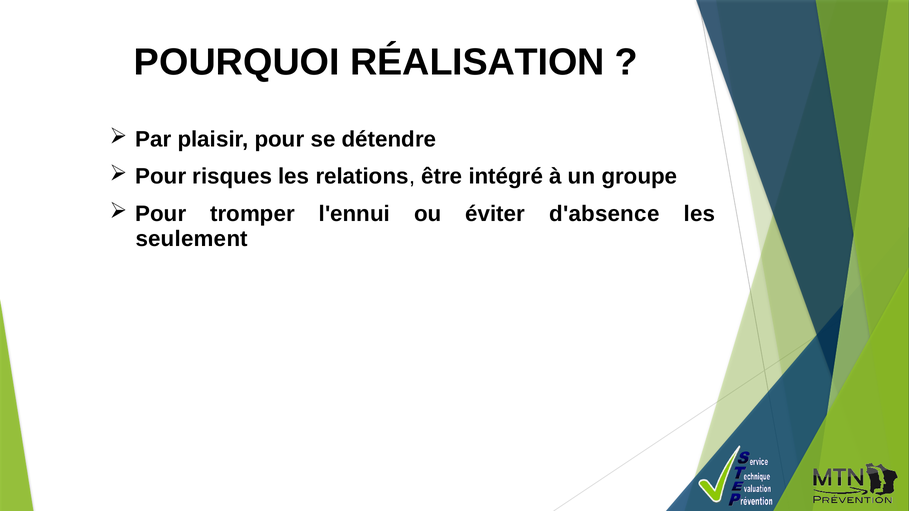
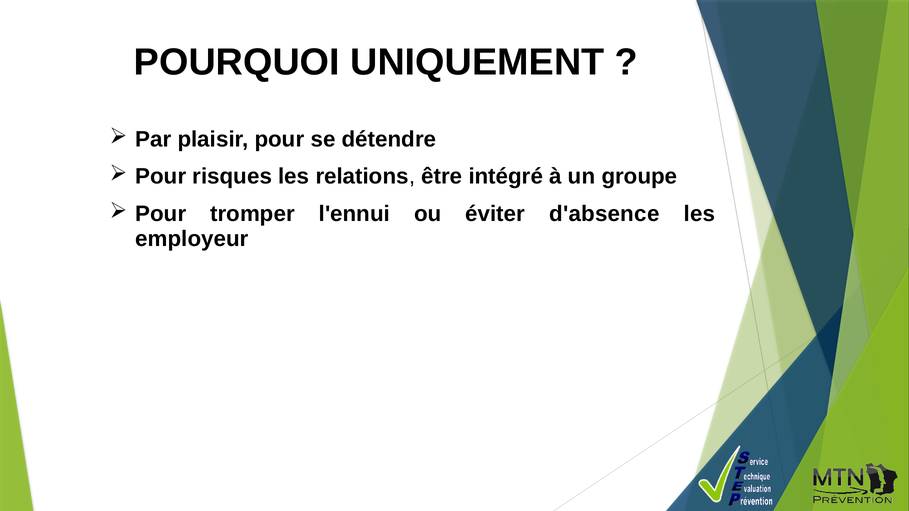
RÉALISATION: RÉALISATION -> UNIQUEMENT
seulement: seulement -> employeur
